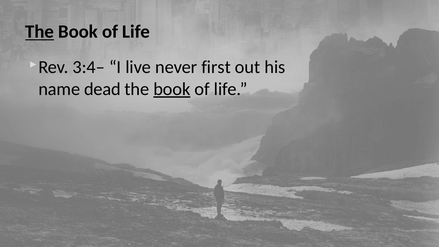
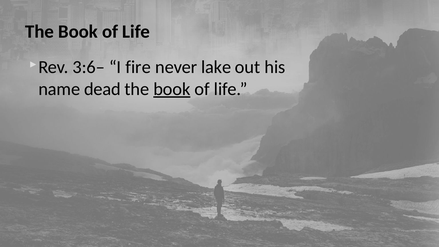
The at (40, 32) underline: present -> none
3:4–: 3:4– -> 3:6–
live: live -> fire
first: first -> lake
